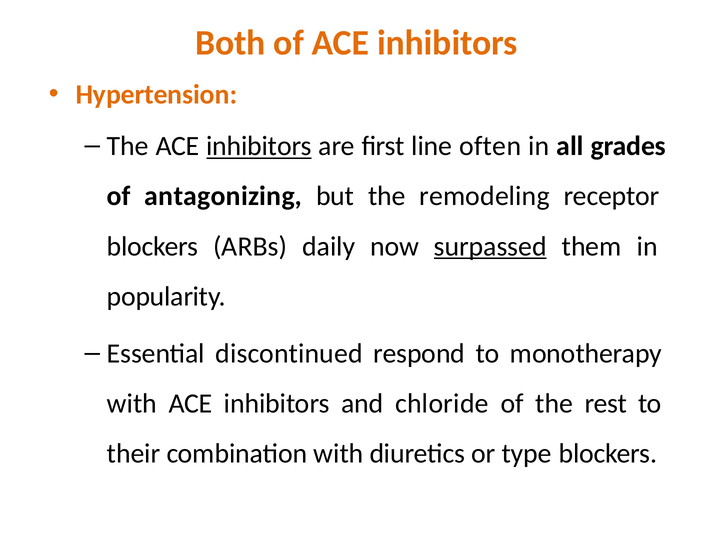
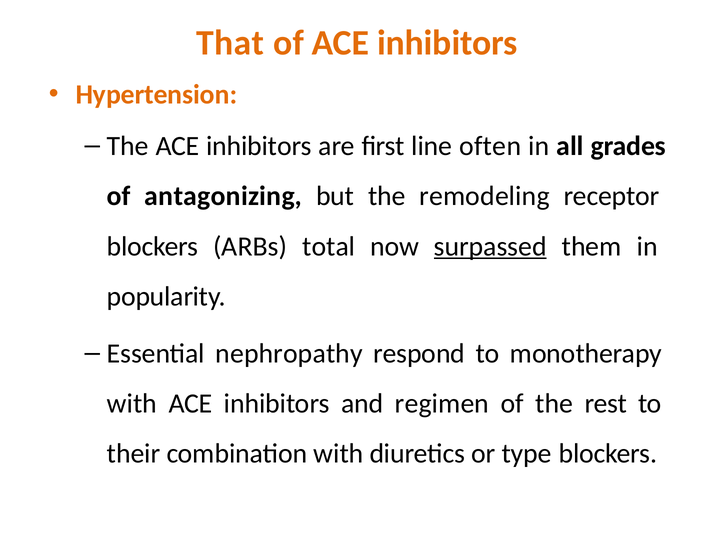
Both: Both -> That
inhibitors at (259, 146) underline: present -> none
daily: daily -> total
discontinued: discontinued -> nephropathy
chloride: chloride -> regimen
